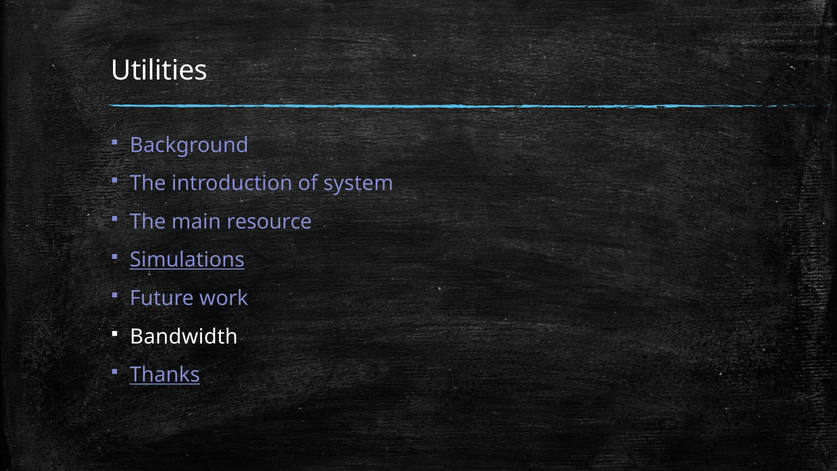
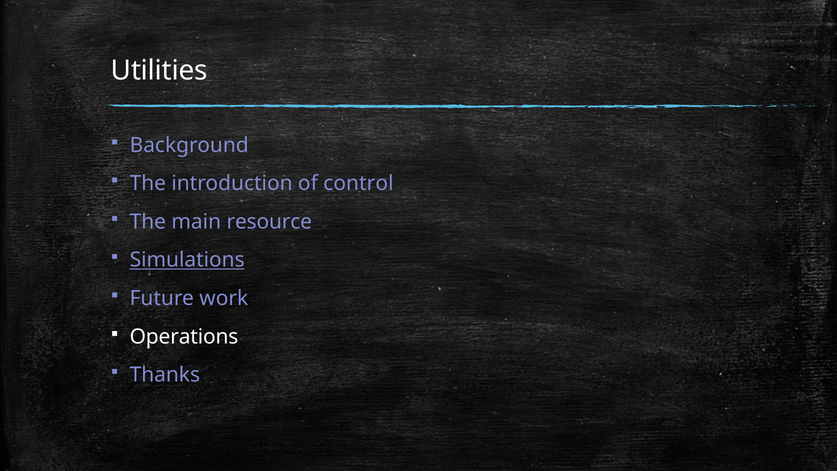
system: system -> control
Bandwidth: Bandwidth -> Operations
Thanks underline: present -> none
